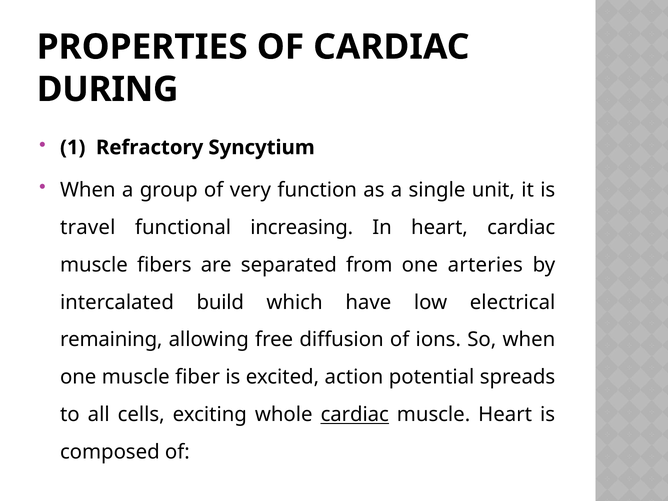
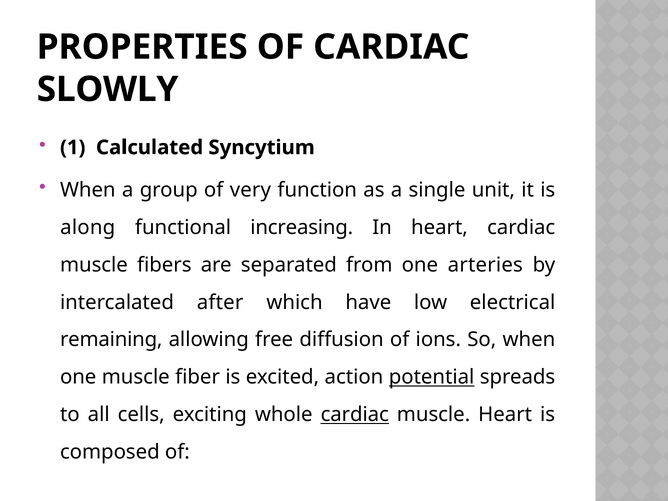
DURING: DURING -> SLOWLY
Refractory: Refractory -> Calculated
travel: travel -> along
build: build -> after
potential underline: none -> present
